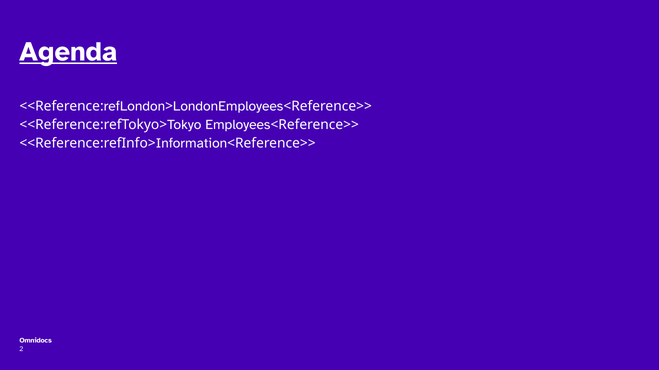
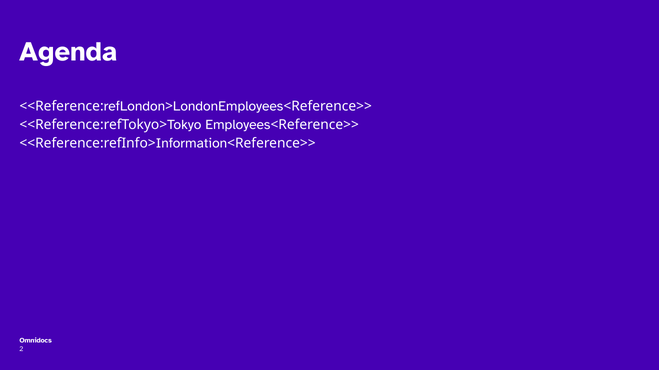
Agenda underline: present -> none
